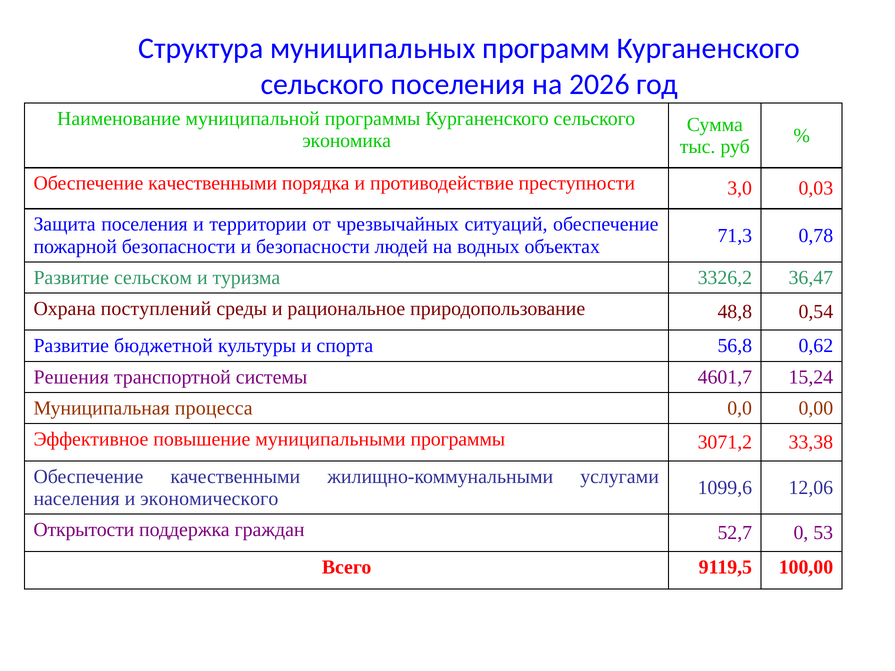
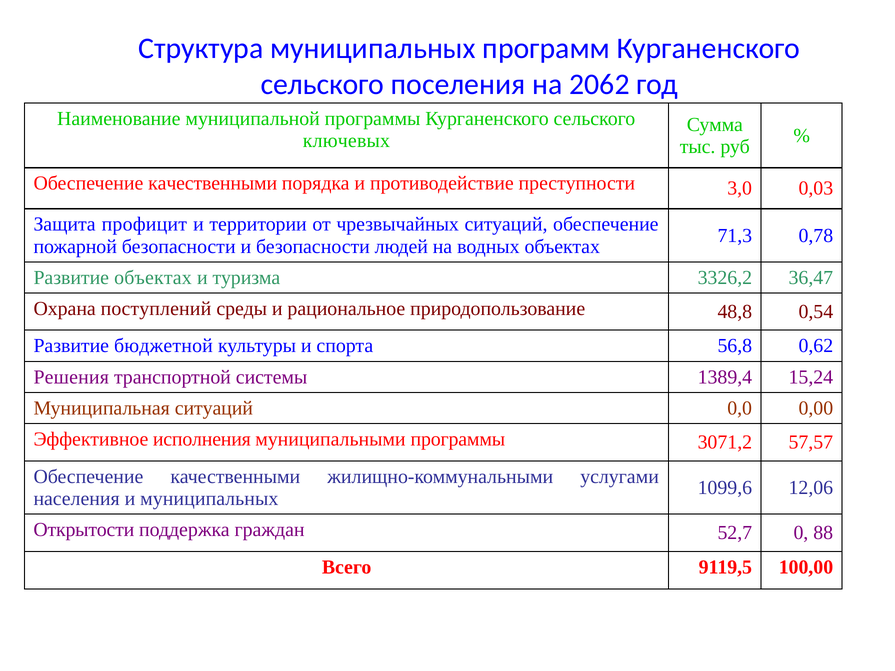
2026: 2026 -> 2062
экономика: экономика -> ключевых
Защита поселения: поселения -> профицит
Развитие сельском: сельском -> объектах
4601,7: 4601,7 -> 1389,4
Муниципальная процесса: процесса -> ситуаций
повышение: повышение -> исполнения
33,38: 33,38 -> 57,57
и экономического: экономического -> муниципальных
53: 53 -> 88
